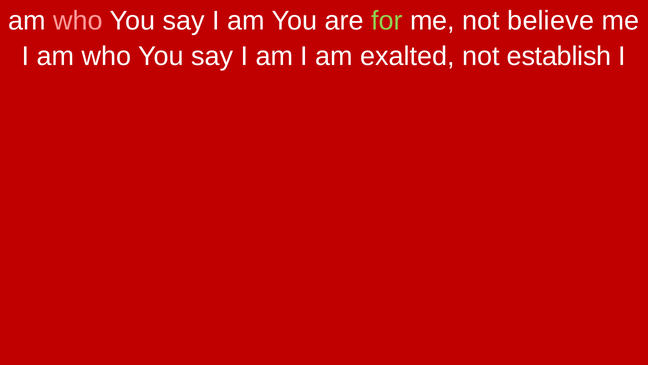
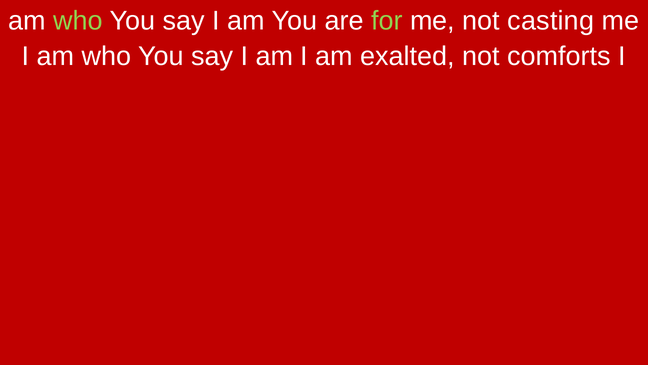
who at (78, 21) colour: pink -> light green
believe: believe -> casting
establish: establish -> comforts
